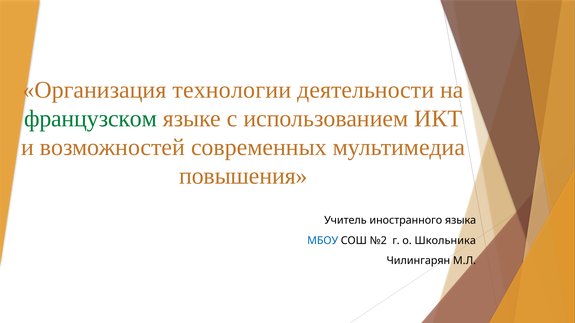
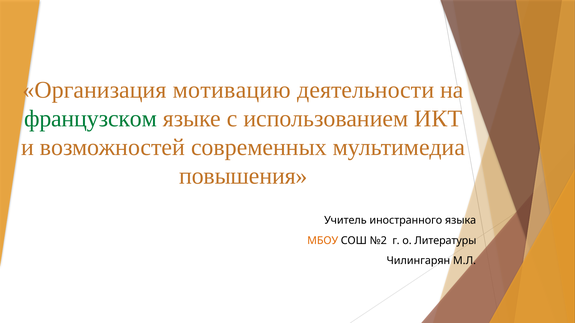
технологии: технологии -> мотивацию
МБОУ colour: blue -> orange
Школьника: Школьника -> Литературы
